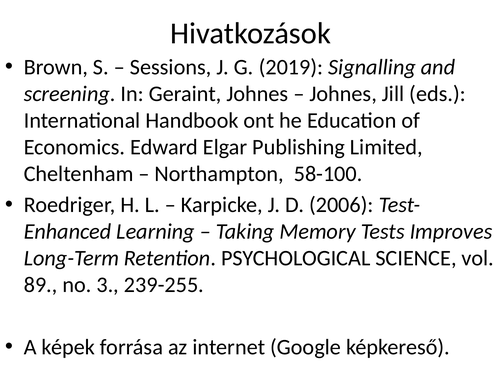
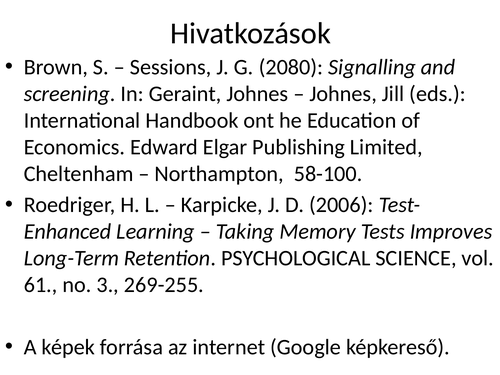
2019: 2019 -> 2080
89: 89 -> 61
239-255: 239-255 -> 269-255
